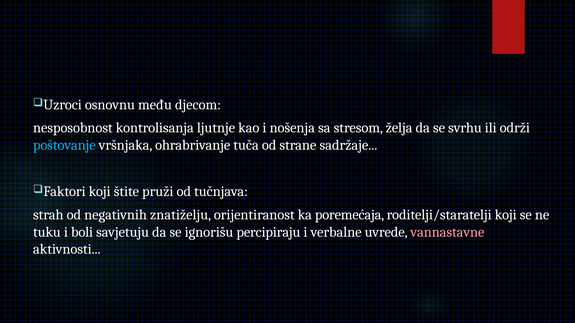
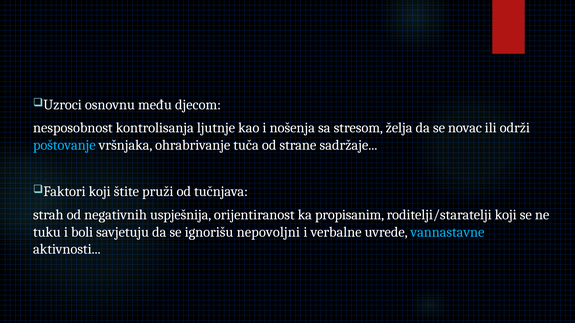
svrhu: svrhu -> novac
znatiželju: znatiželju -> uspješnija
poremećaja: poremećaja -> propisanim
percipiraju: percipiraju -> nepovoljni
vannastavne colour: pink -> light blue
